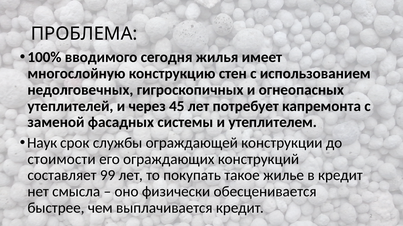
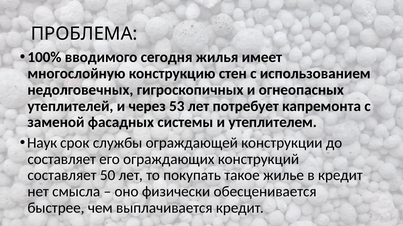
45: 45 -> 53
стоимости at (62, 160): стоимости -> составляет
99: 99 -> 50
